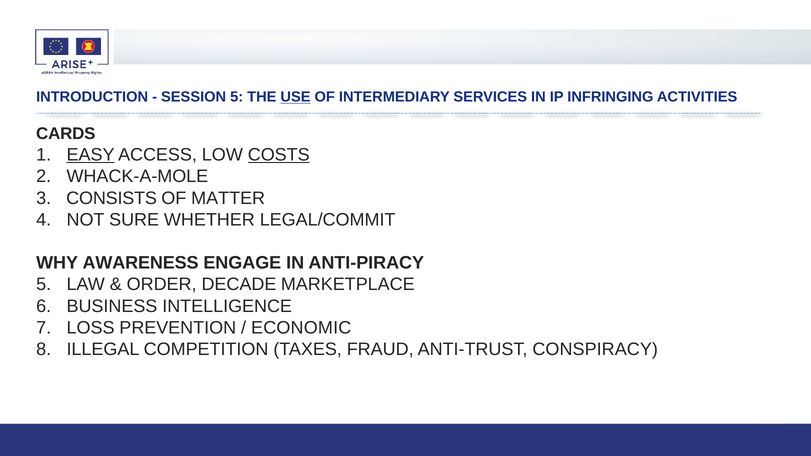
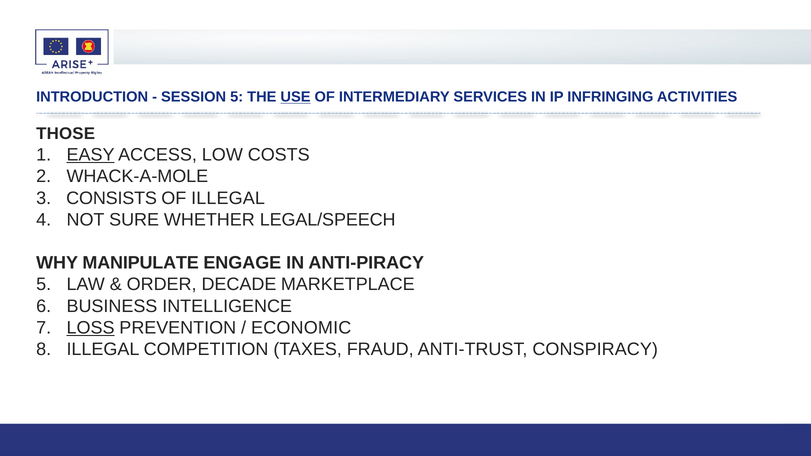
CARDS: CARDS -> THOSE
COSTS underline: present -> none
OF MATTER: MATTER -> ILLEGAL
LEGAL/COMMIT: LEGAL/COMMIT -> LEGAL/SPEECH
AWARENESS: AWARENESS -> MANIPULATE
LOSS underline: none -> present
